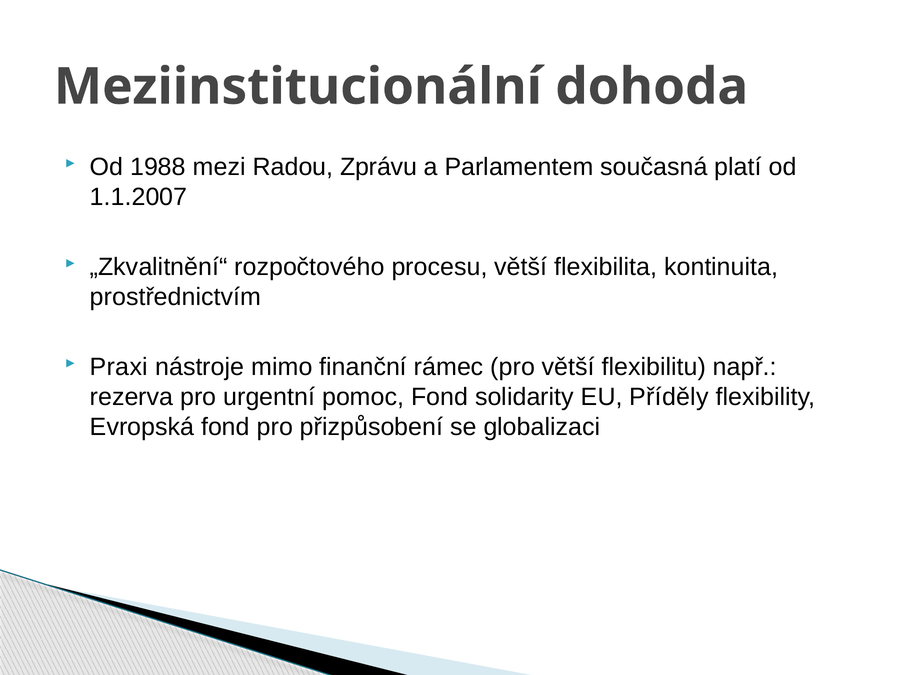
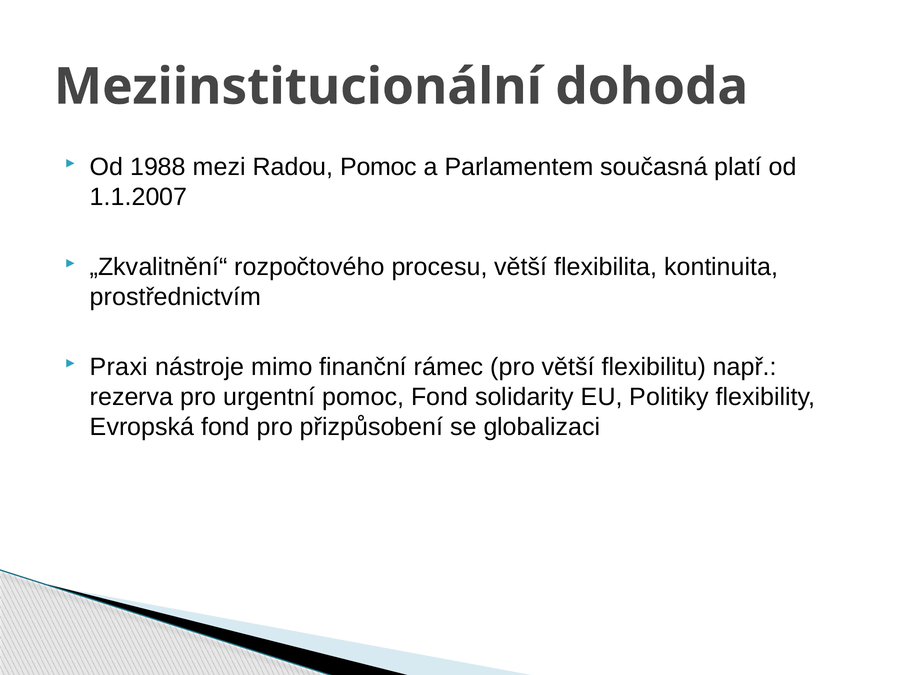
Radou Zprávu: Zprávu -> Pomoc
Příděly: Příděly -> Politiky
